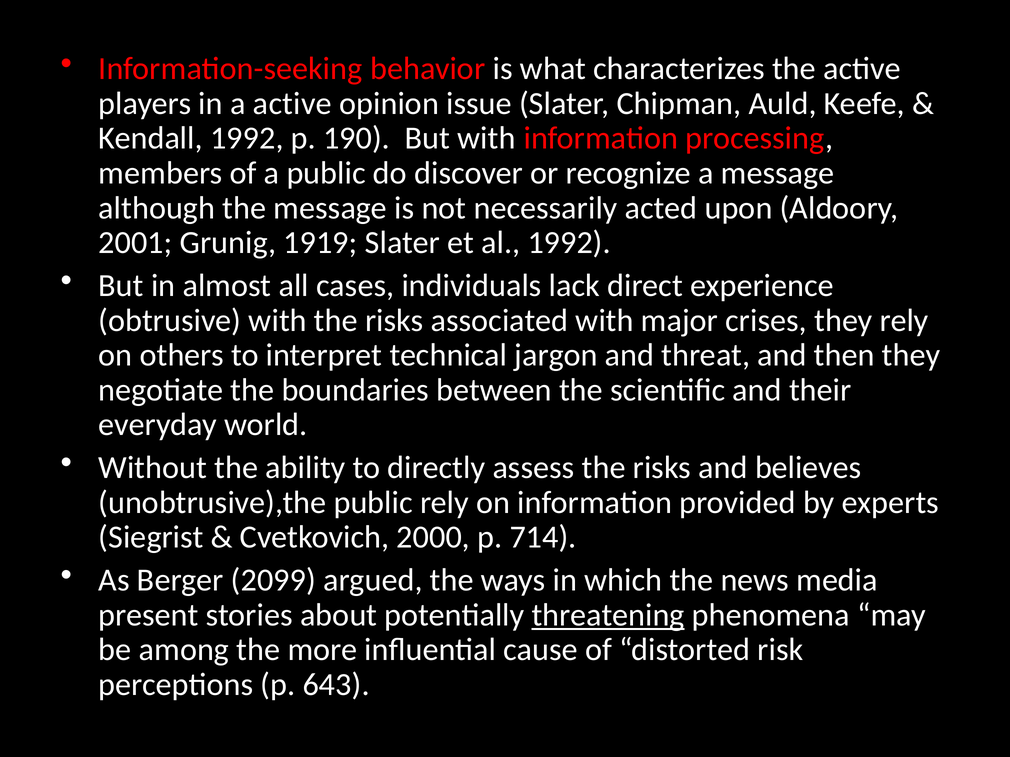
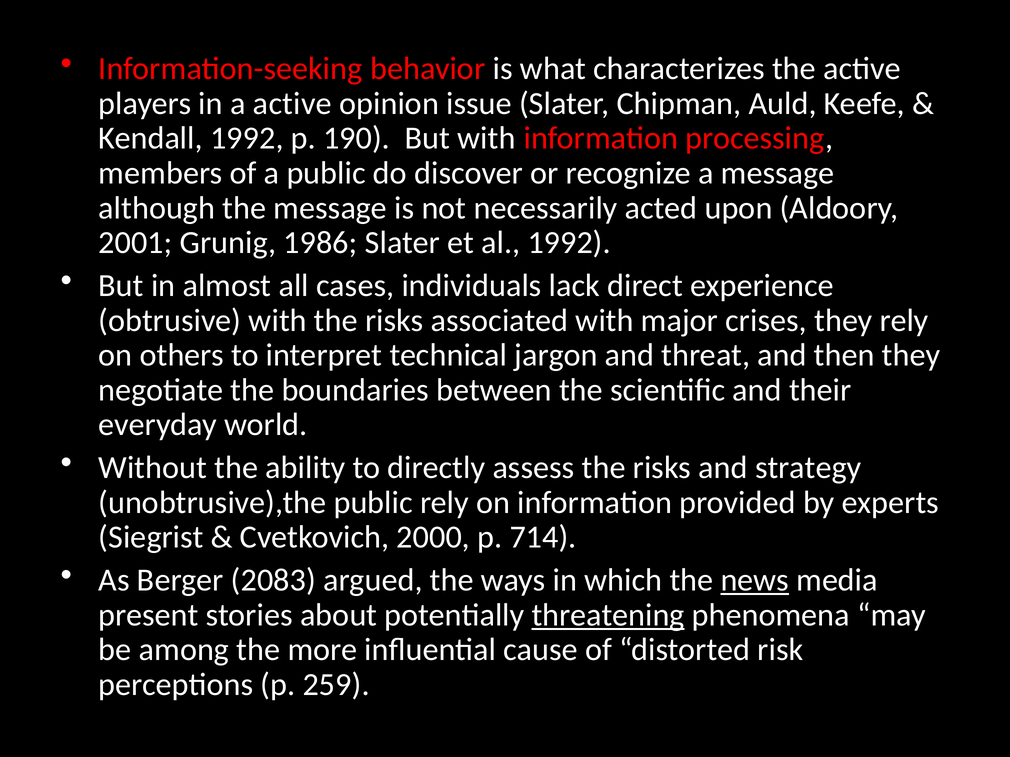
1919: 1919 -> 1986
believes: believes -> strategy
2099: 2099 -> 2083
news underline: none -> present
643: 643 -> 259
